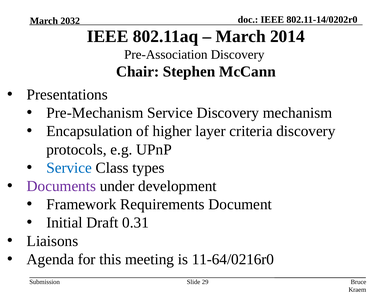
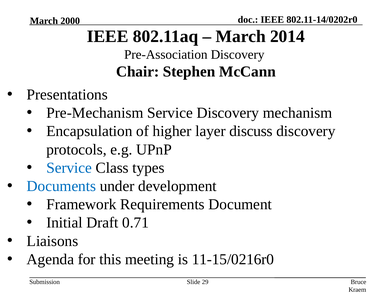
2032: 2032 -> 2000
criteria: criteria -> discuss
Documents colour: purple -> blue
0.31: 0.31 -> 0.71
11-64/0216r0: 11-64/0216r0 -> 11-15/0216r0
